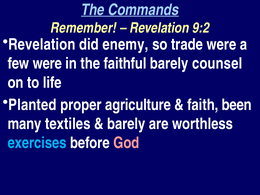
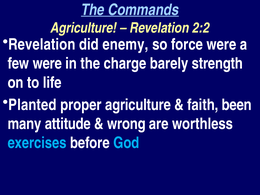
Remember at (84, 28): Remember -> Agriculture
9:2: 9:2 -> 2:2
trade: trade -> force
faithful: faithful -> charge
counsel: counsel -> strength
textiles: textiles -> attitude
barely at (126, 124): barely -> wrong
God colour: pink -> light blue
